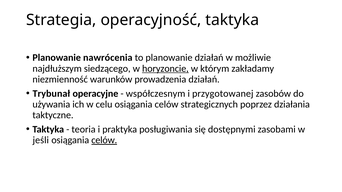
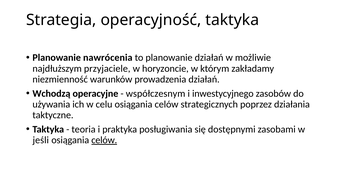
siedzącego: siedzącego -> przyjaciele
horyzoncie underline: present -> none
Trybunał: Trybunał -> Wchodzą
przygotowanej: przygotowanej -> inwestycyjnego
